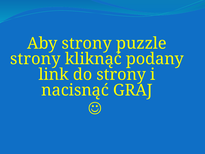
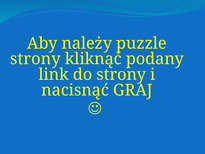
Aby strony: strony -> należy
